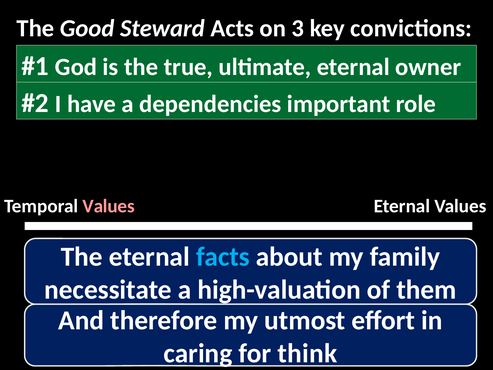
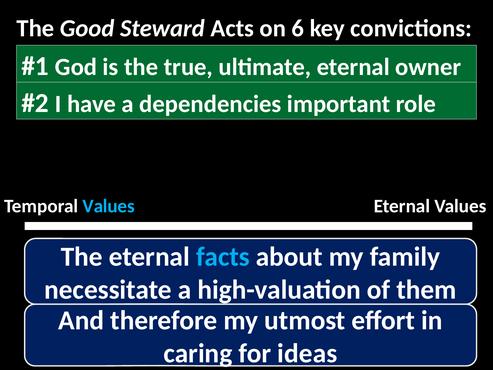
3: 3 -> 6
Values at (109, 206) colour: pink -> light blue
think: think -> ideas
